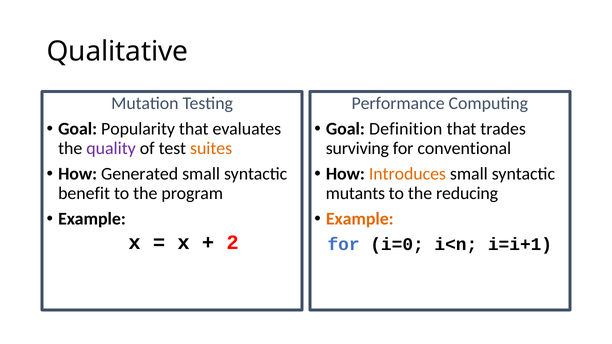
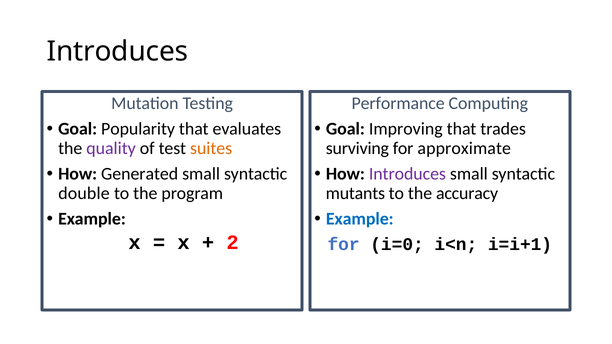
Qualitative at (117, 51): Qualitative -> Introduces
Definition: Definition -> Improving
conventional: conventional -> approximate
Introduces at (407, 174) colour: orange -> purple
benefit: benefit -> double
reducing: reducing -> accuracy
Example at (360, 219) colour: orange -> blue
